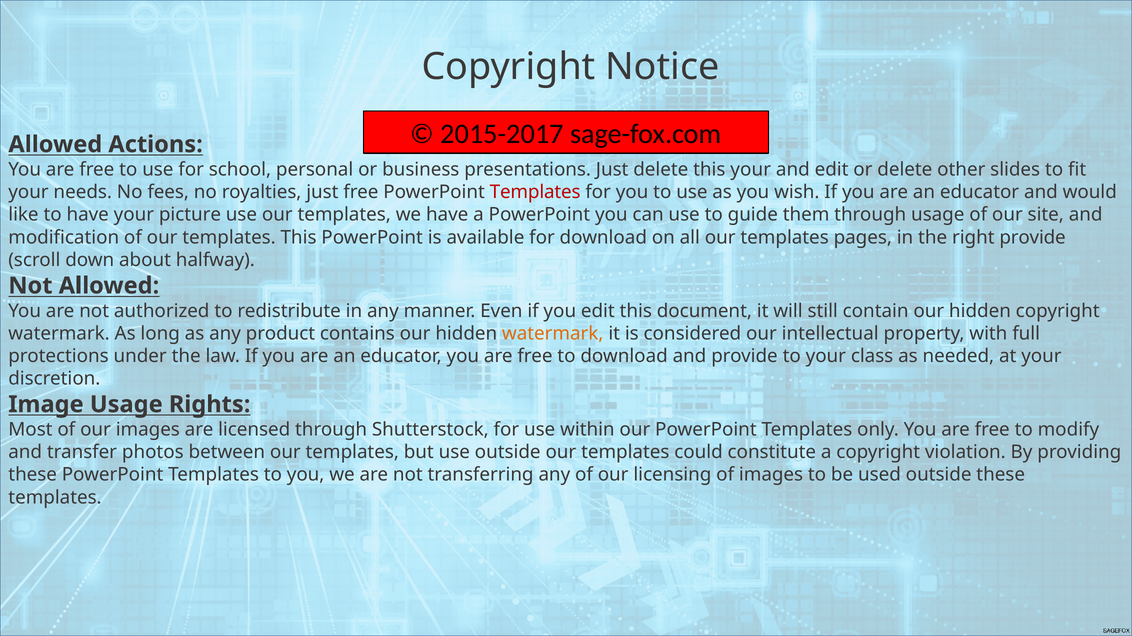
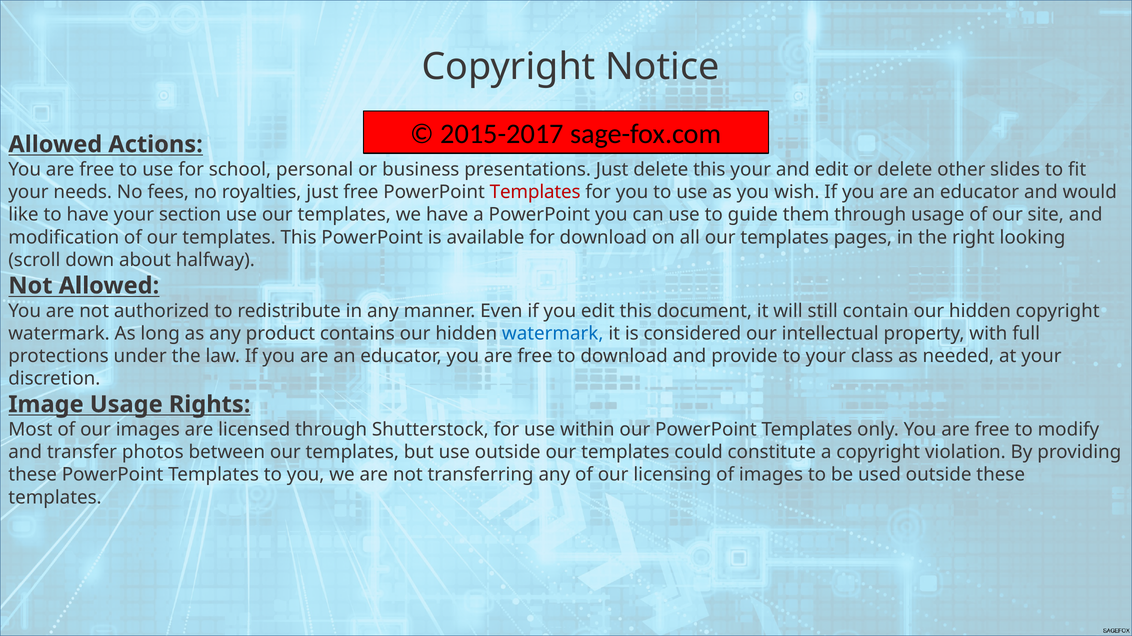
picture: picture -> section
right provide: provide -> looking
watermark at (553, 334) colour: orange -> blue
